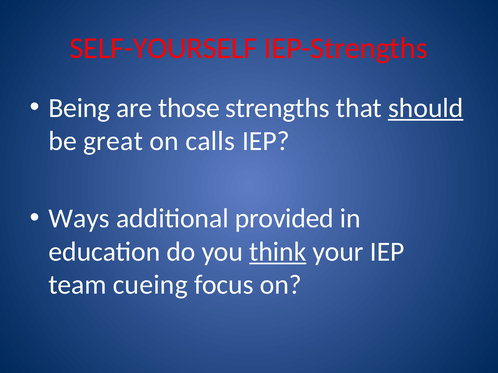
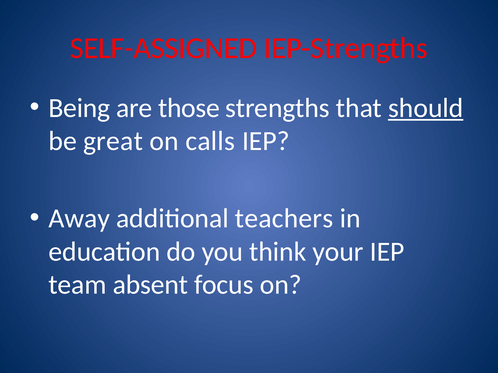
SELF-YOURSELF: SELF-YOURSELF -> SELF-ASSIGNED
Ways: Ways -> Away
provided: provided -> teachers
think underline: present -> none
cueing: cueing -> absent
